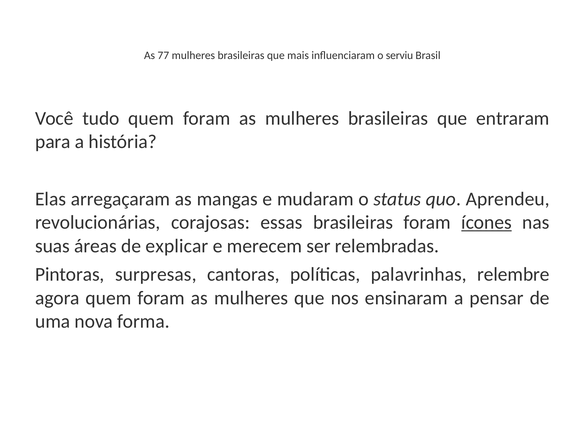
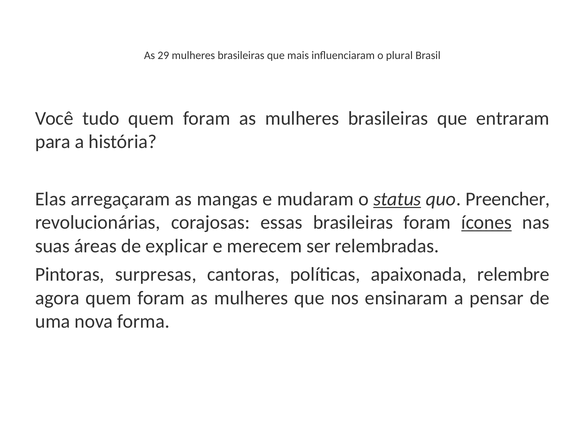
77: 77 -> 29
serviu: serviu -> plural
status underline: none -> present
Aprendeu: Aprendeu -> Preencher
palavrinhas: palavrinhas -> apaixonada
